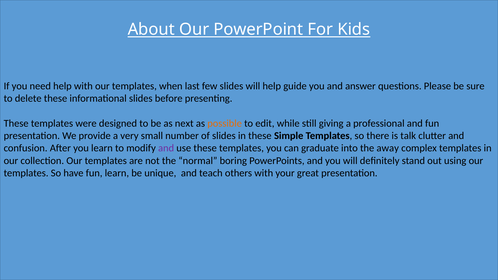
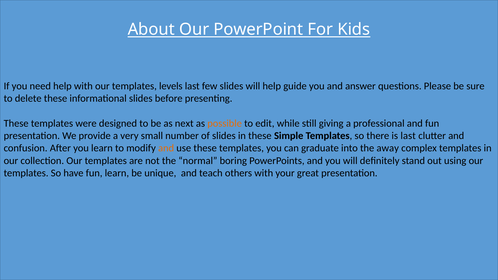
when: when -> levels
is talk: talk -> last
and at (166, 148) colour: purple -> orange
